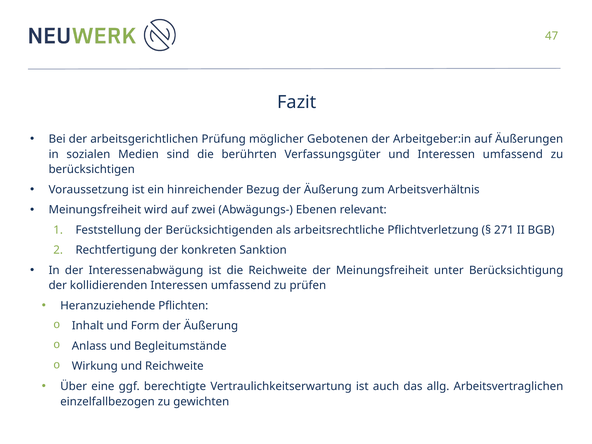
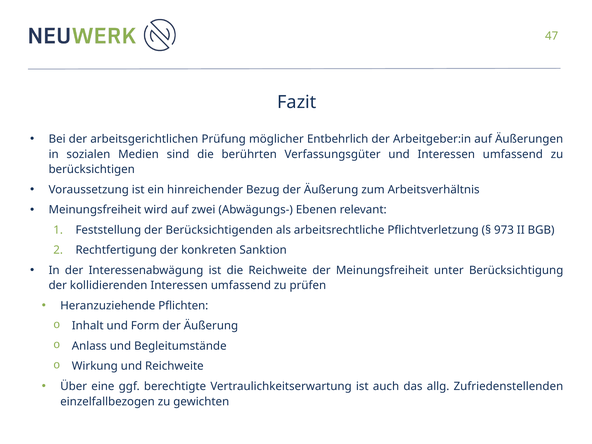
Gebotenen: Gebotenen -> Entbehrlich
271: 271 -> 973
Arbeitsvertraglichen: Arbeitsvertraglichen -> Zufriedenstellenden
